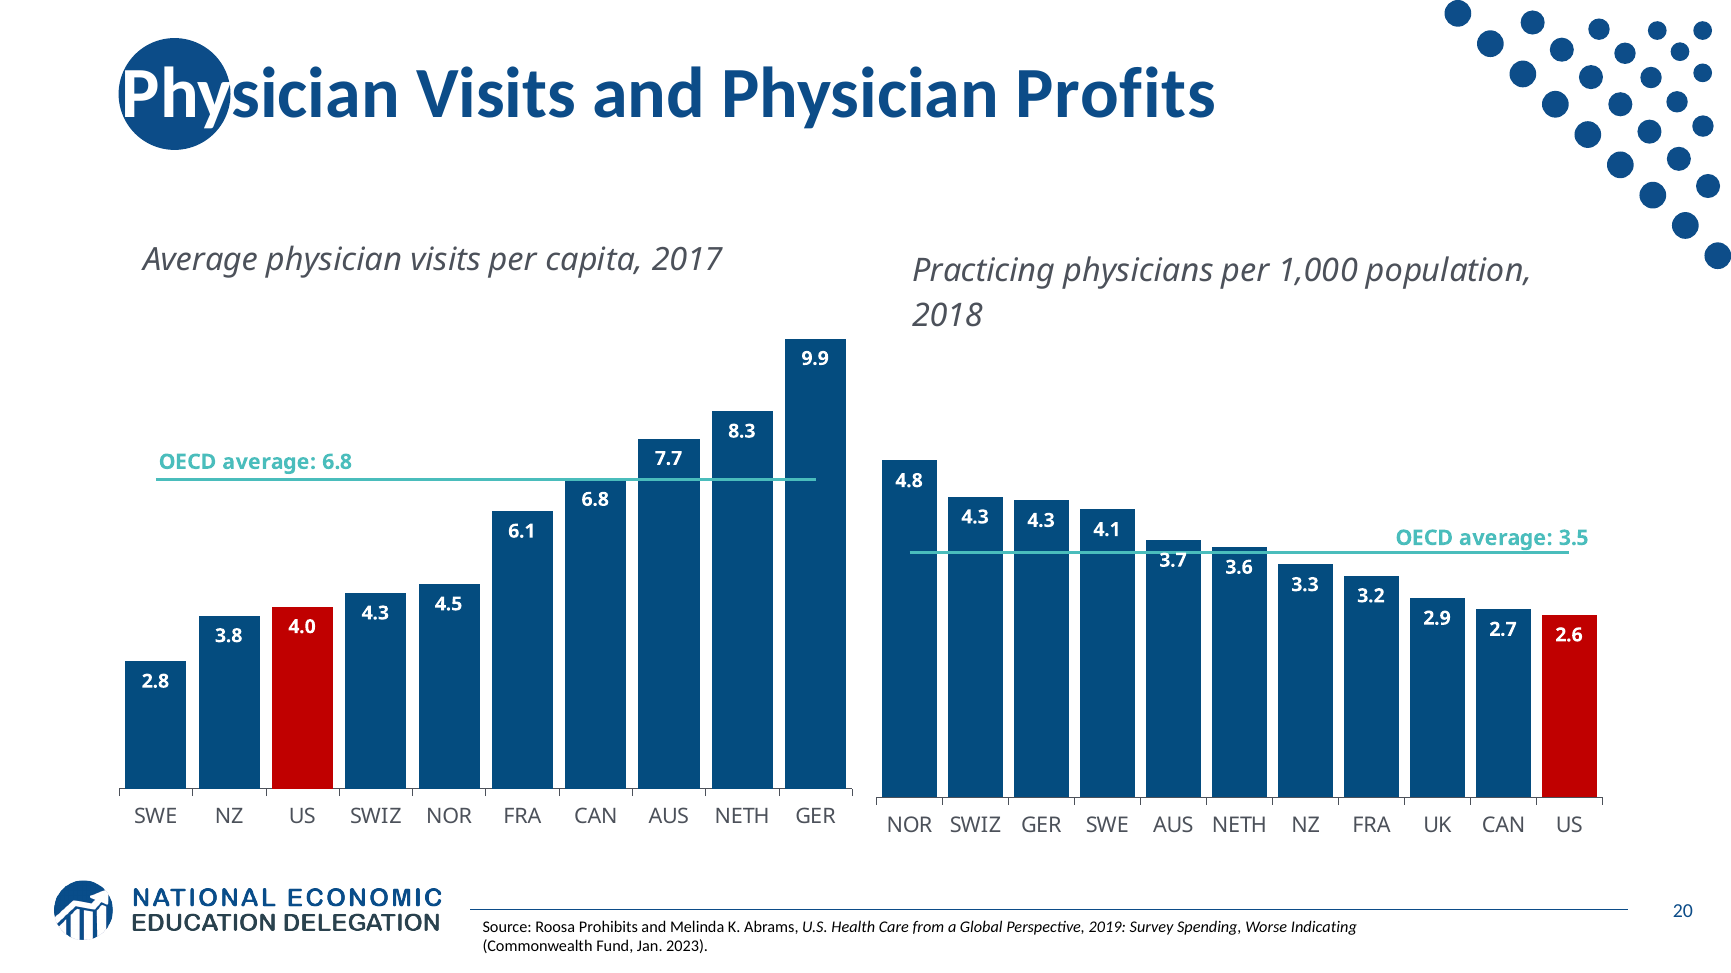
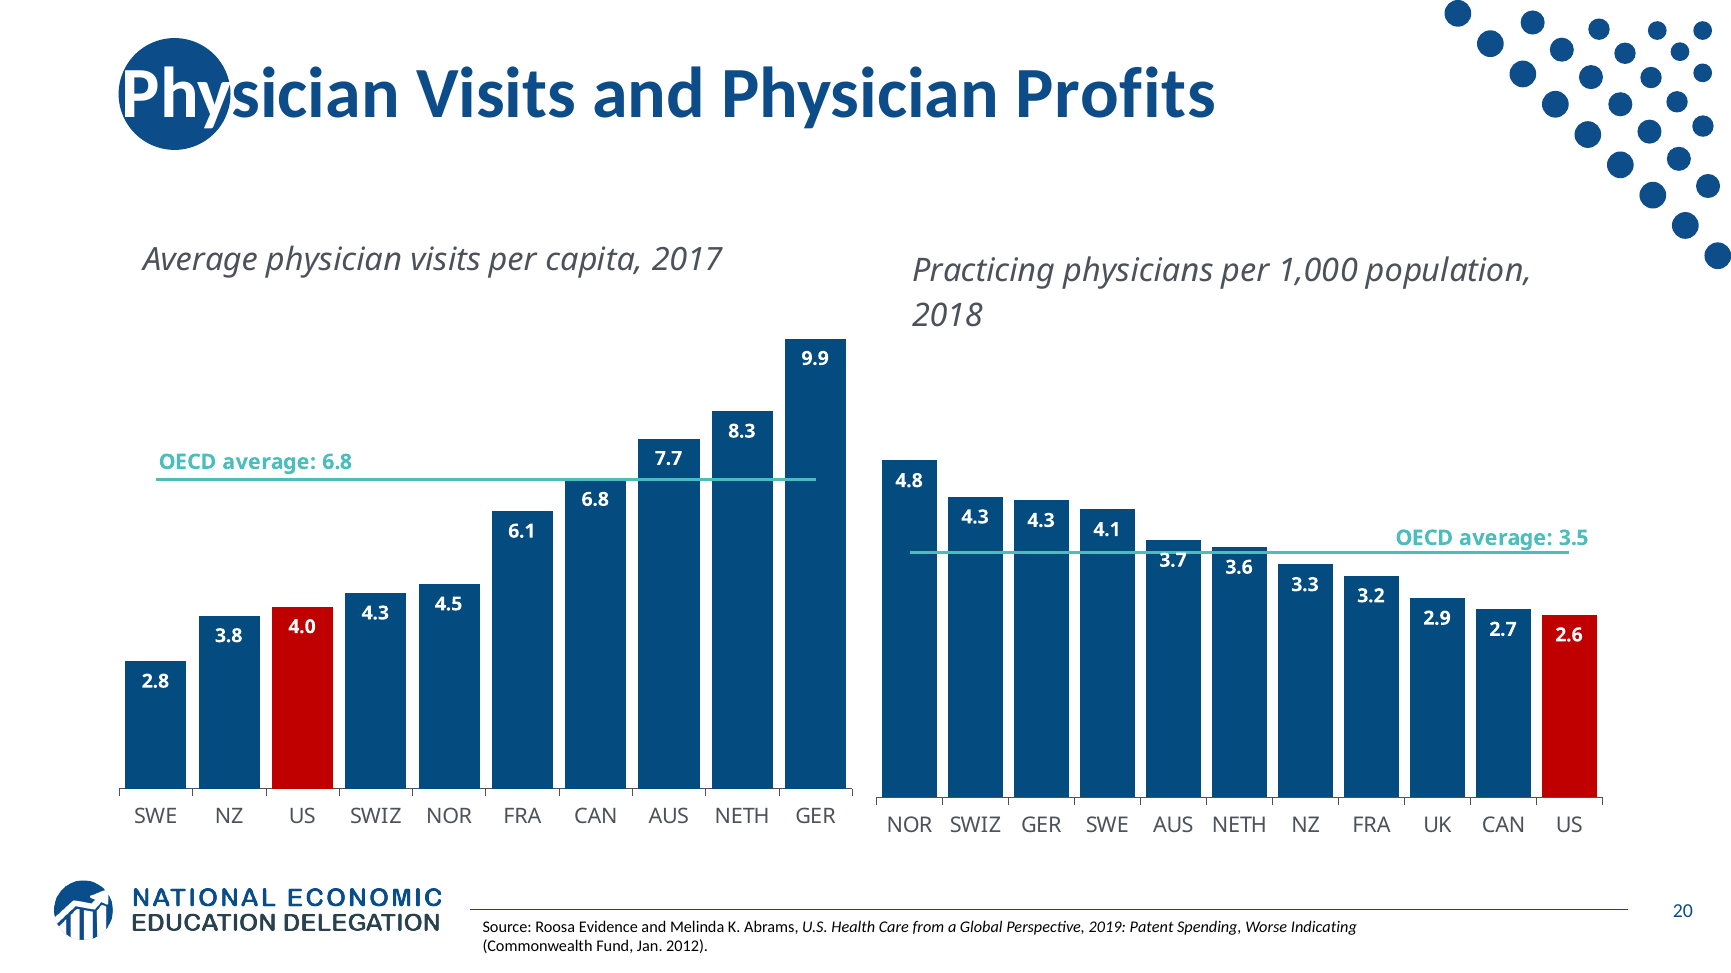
Prohibits: Prohibits -> Evidence
Survey: Survey -> Patent
2023: 2023 -> 2012
